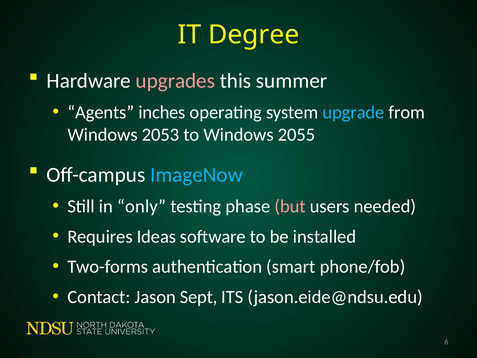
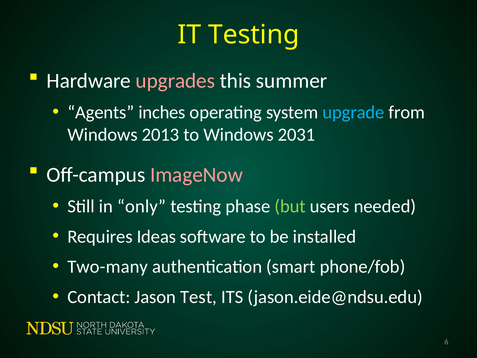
IT Degree: Degree -> Testing
2053: 2053 -> 2013
2055: 2055 -> 2031
ImageNow colour: light blue -> pink
but colour: pink -> light green
Two-forms: Two-forms -> Two-many
Sept: Sept -> Test
